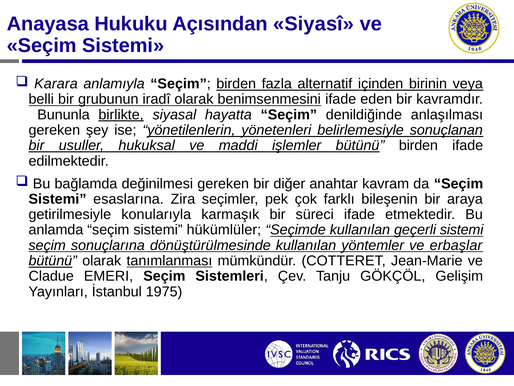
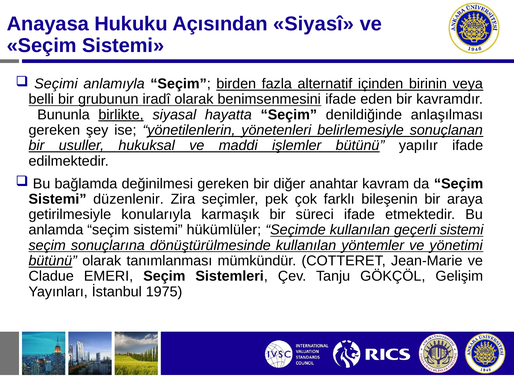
Karara: Karara -> Seçimi
bütünü birden: birden -> yapılır
esaslarına: esaslarına -> düzenlenir
erbaşlar: erbaşlar -> yönetimi
tanımlanması underline: present -> none
